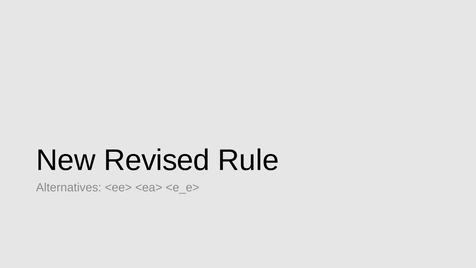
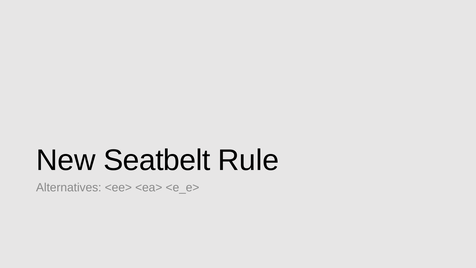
Revised: Revised -> Seatbelt
